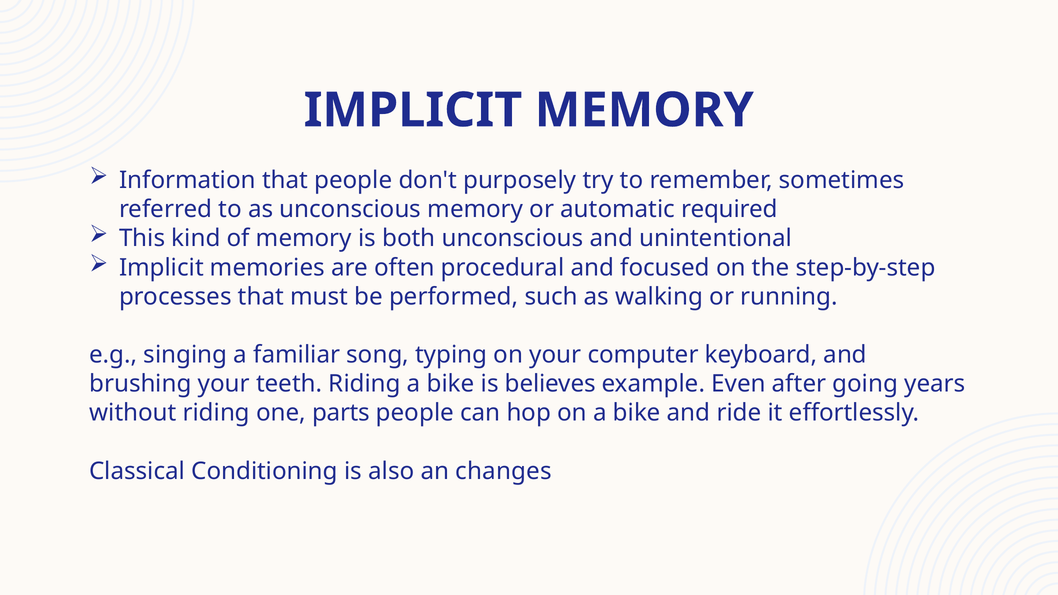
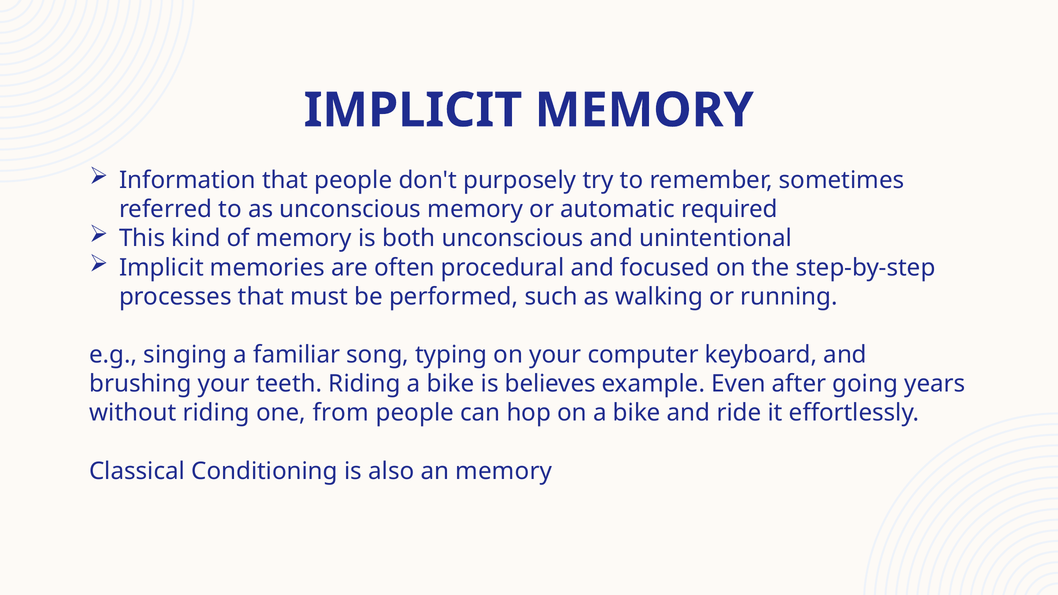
parts: parts -> from
an changes: changes -> memory
